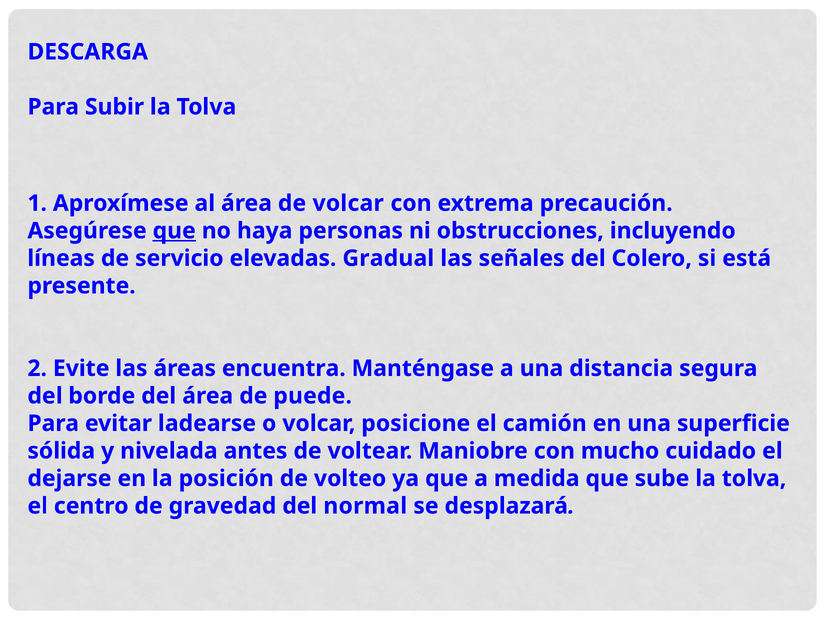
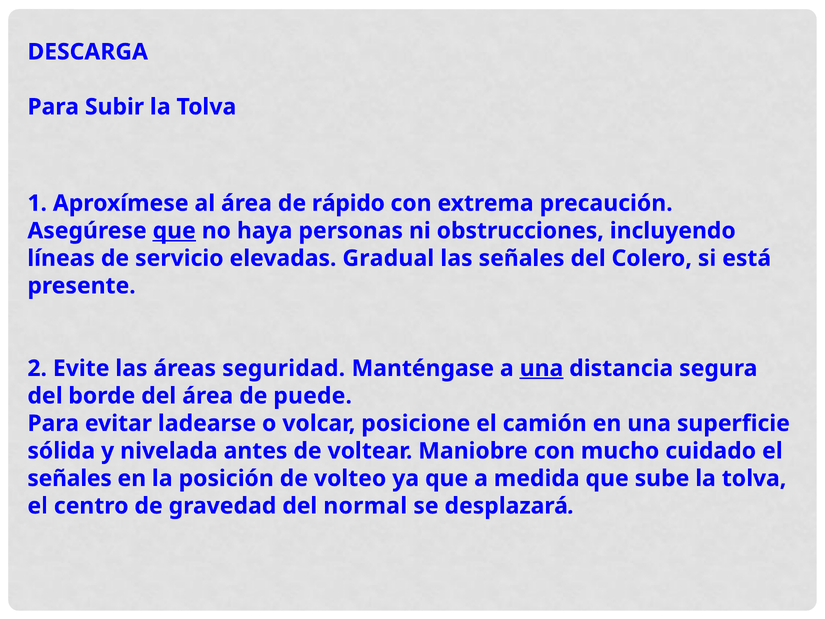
de volcar: volcar -> rápido
encuentra: encuentra -> seguridad
una at (542, 368) underline: none -> present
dejarse at (69, 478): dejarse -> señales
